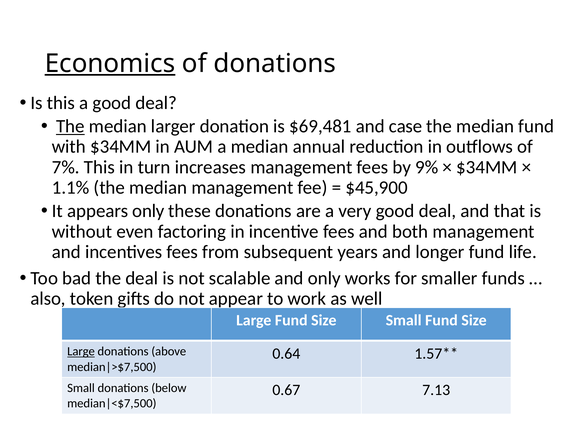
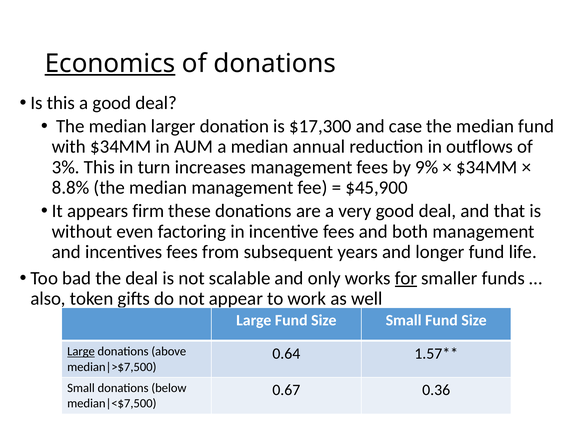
The at (70, 126) underline: present -> none
$69,481: $69,481 -> $17,300
7%: 7% -> 3%
1.1%: 1.1% -> 8.8%
appears only: only -> firm
for underline: none -> present
7.13: 7.13 -> 0.36
